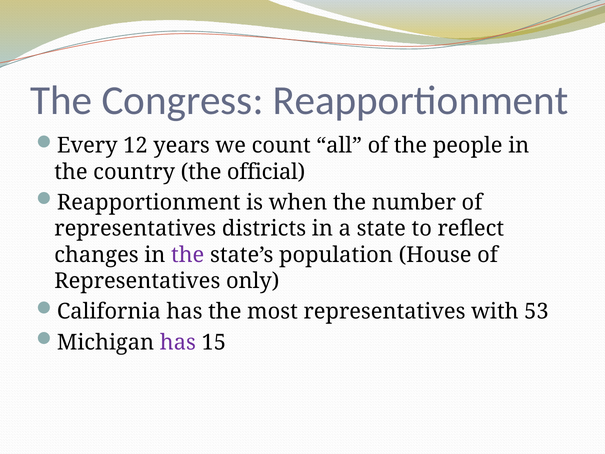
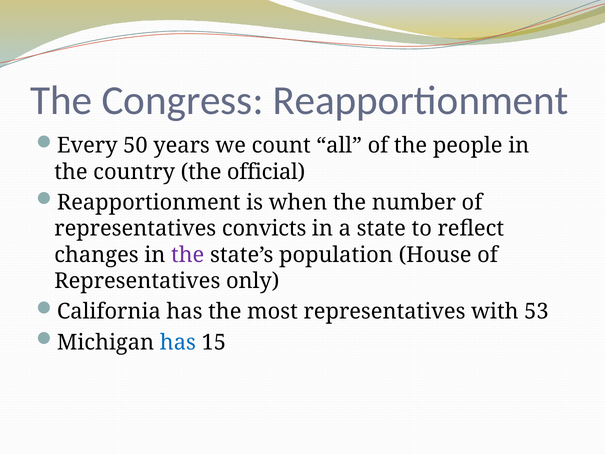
12: 12 -> 50
districts: districts -> convicts
has at (178, 342) colour: purple -> blue
